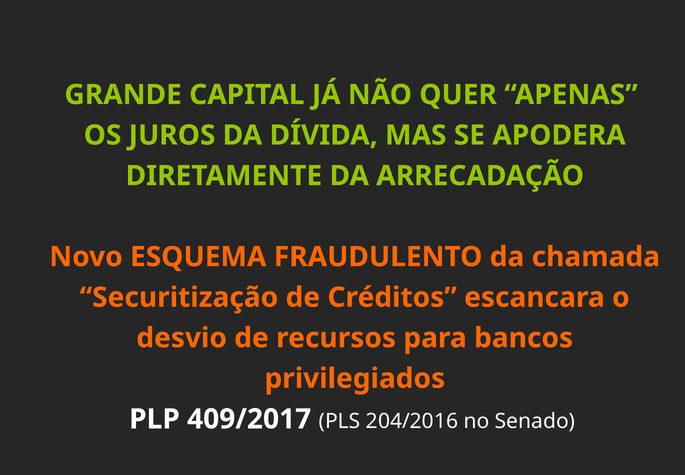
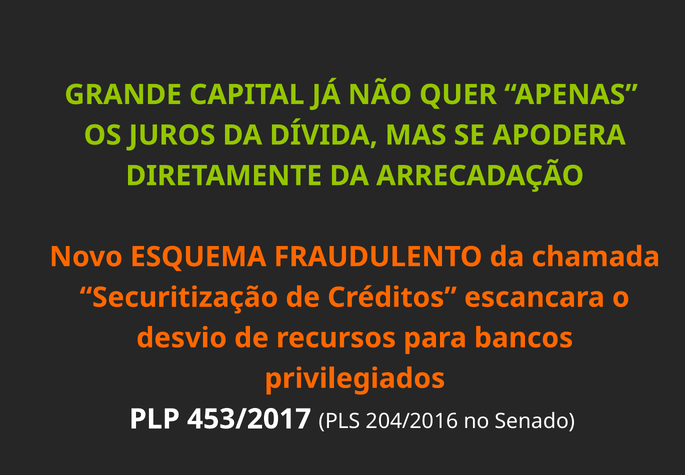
409/2017: 409/2017 -> 453/2017
